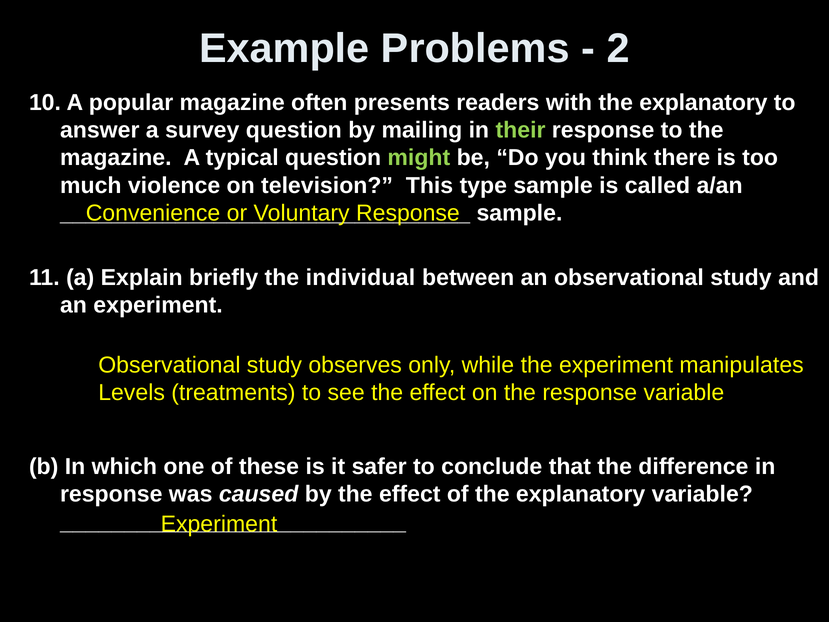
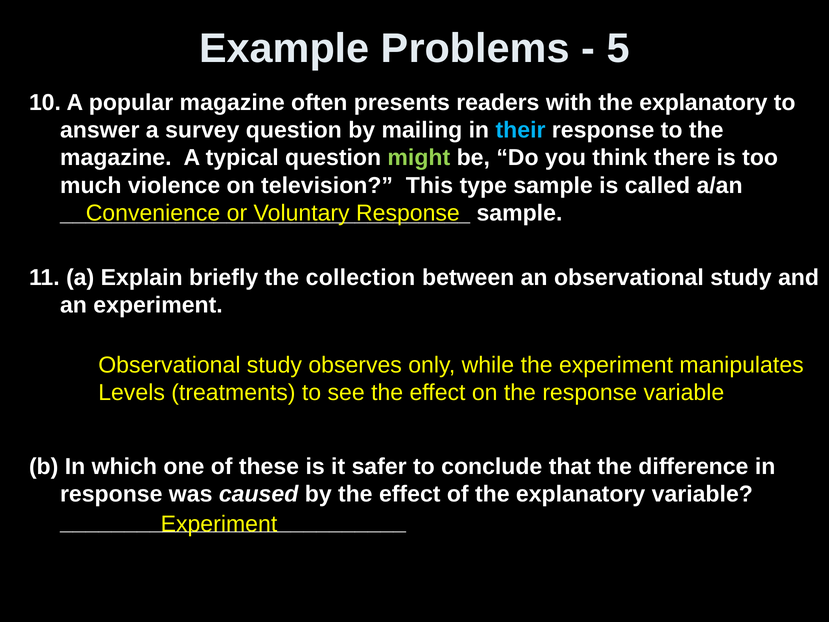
2: 2 -> 5
their colour: light green -> light blue
individual: individual -> collection
